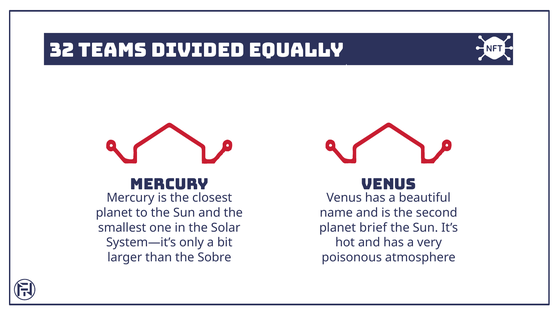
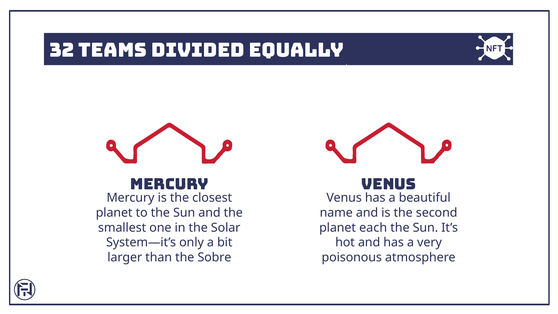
brief: brief -> each
